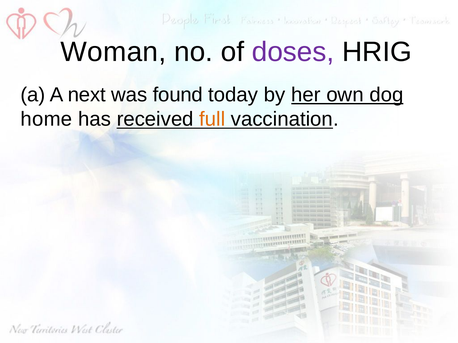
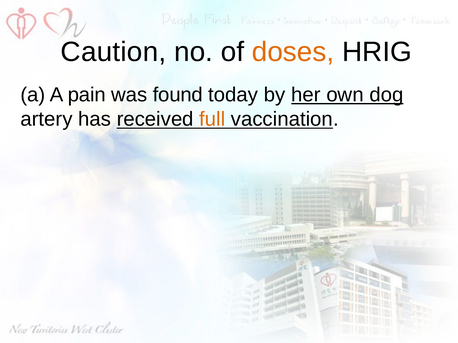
Woman: Woman -> Caution
doses colour: purple -> orange
next: next -> pain
home: home -> artery
